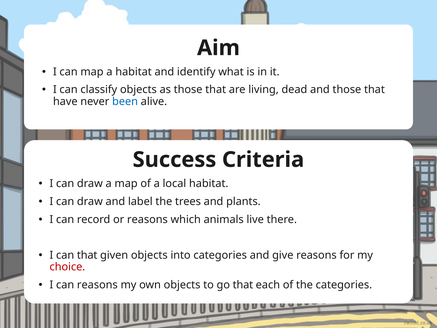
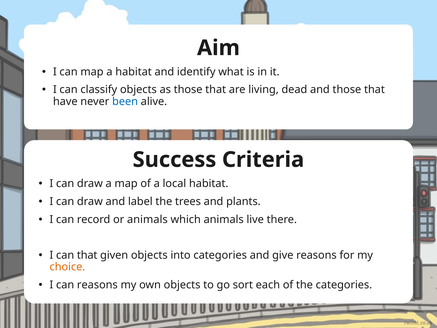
or reasons: reasons -> animals
choice colour: red -> orange
go that: that -> sort
